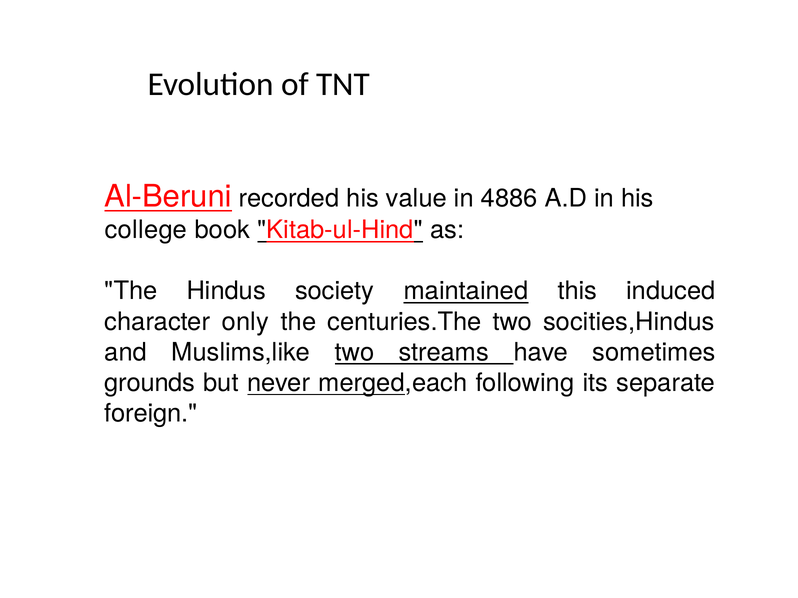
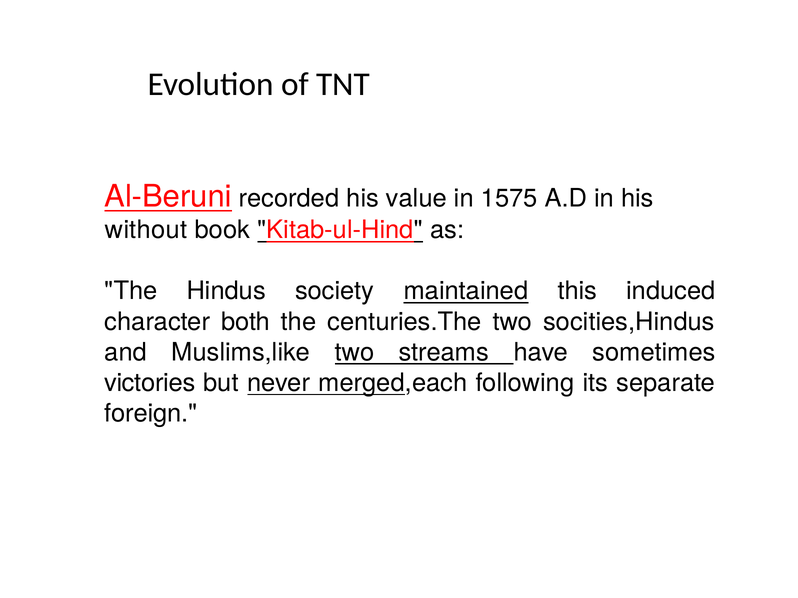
4886: 4886 -> 1575
college: college -> without
only: only -> both
grounds: grounds -> victories
